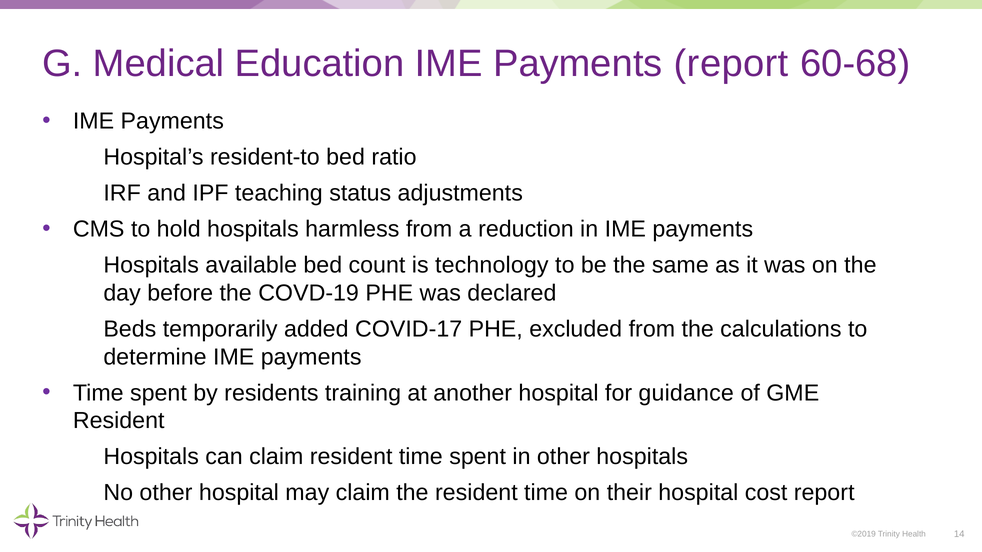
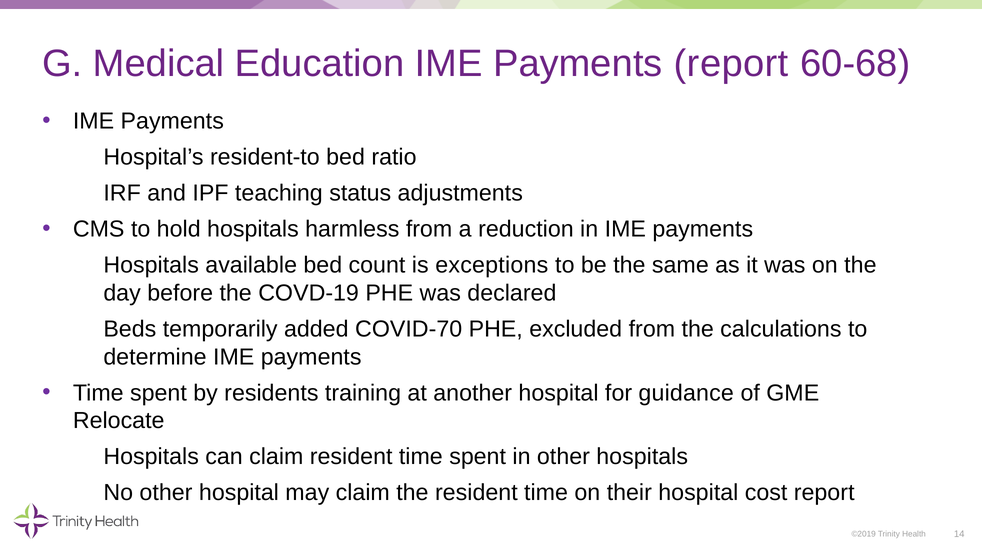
technology: technology -> exceptions
COVID-17: COVID-17 -> COVID-70
Resident at (119, 421): Resident -> Relocate
